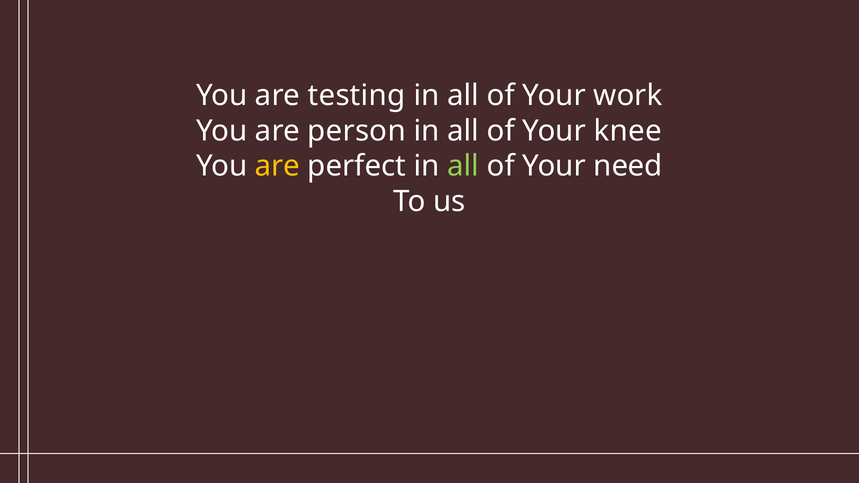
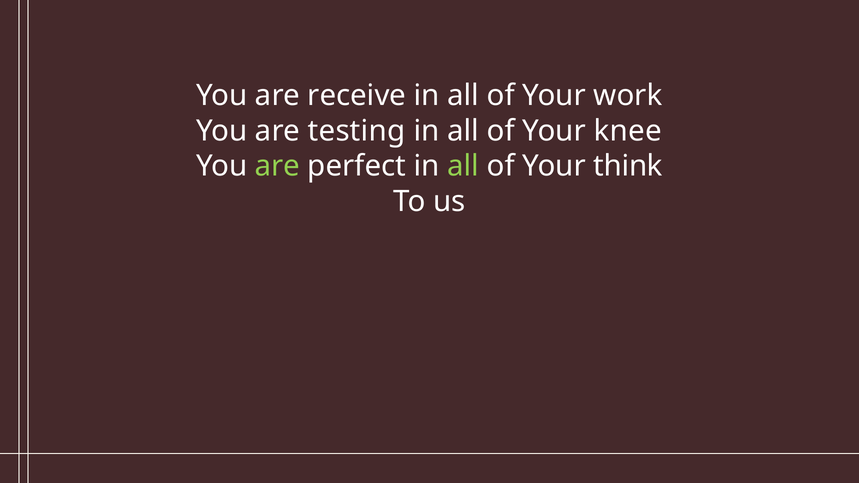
testing: testing -> receive
person: person -> testing
are at (278, 166) colour: yellow -> light green
need: need -> think
